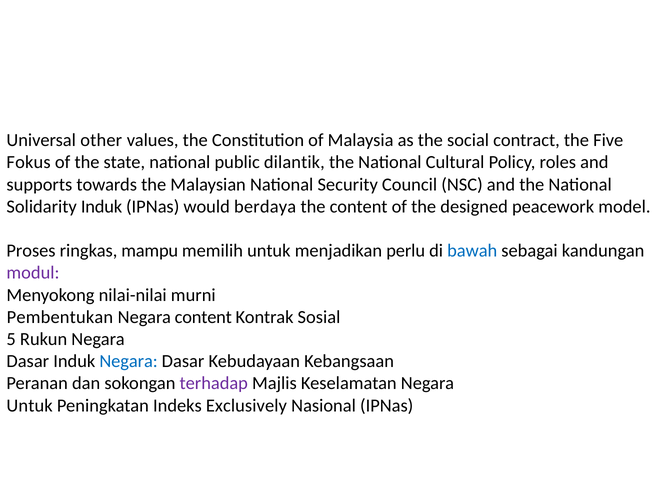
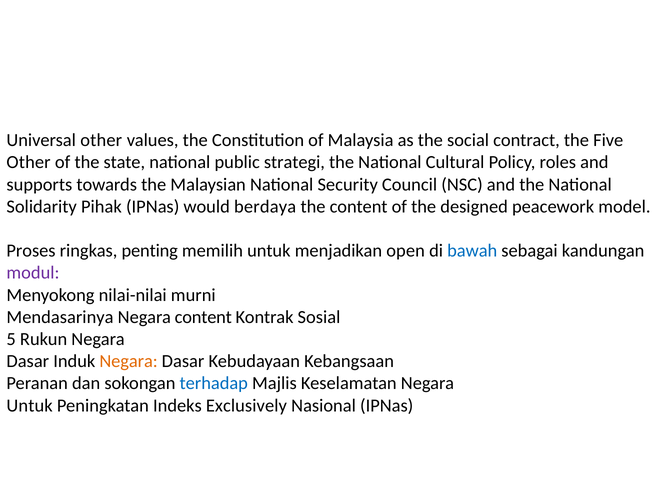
Fokus at (29, 162): Fokus -> Other
dilantik: dilantik -> strategi
Solidarity Induk: Induk -> Pihak
mampu: mampu -> penting
perlu: perlu -> open
Pembentukan: Pembentukan -> Mendasarinya
Negara at (129, 361) colour: blue -> orange
terhadap colour: purple -> blue
